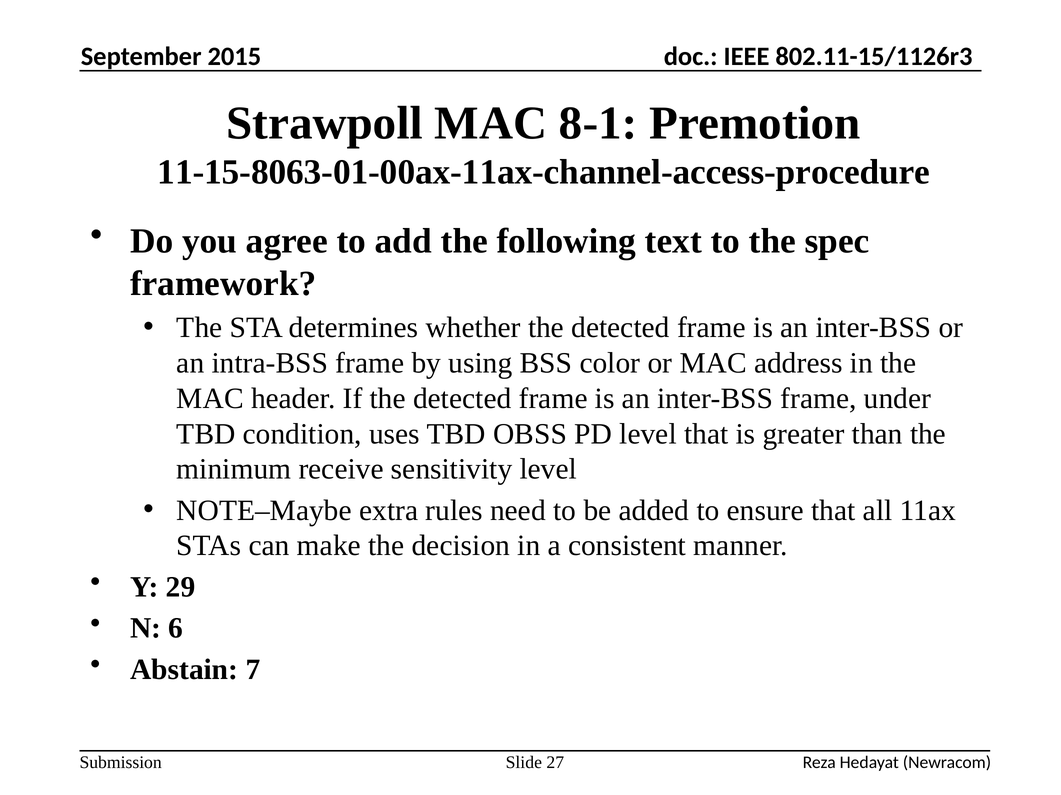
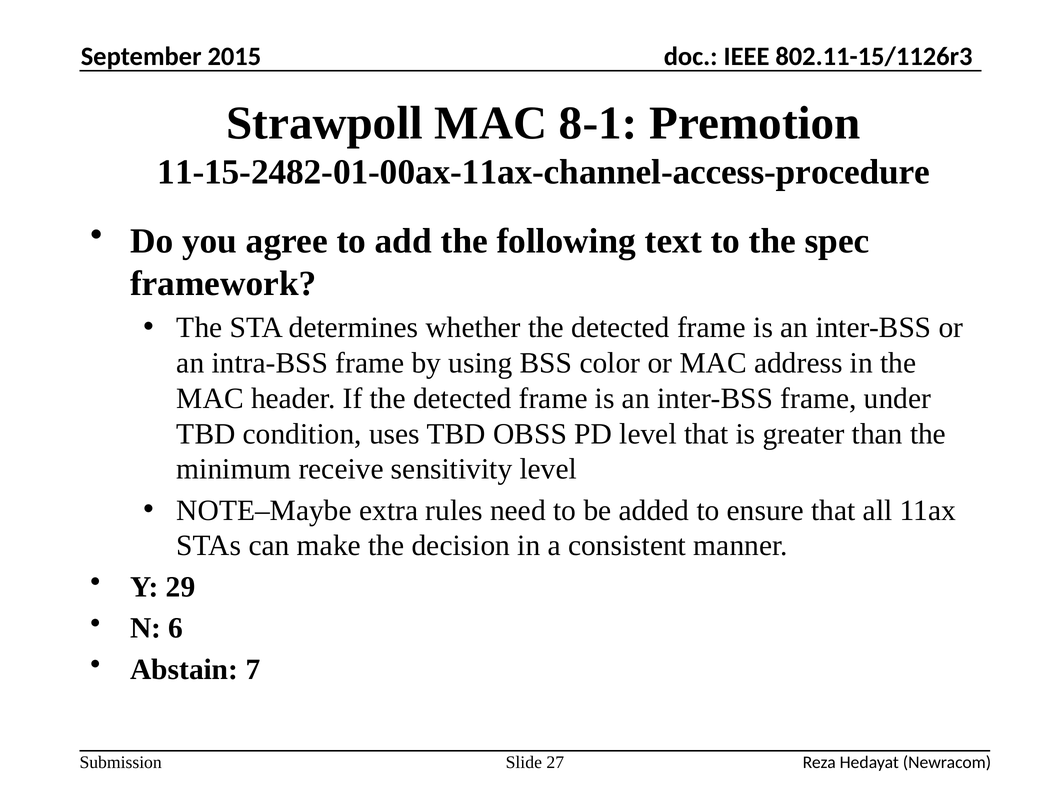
11-15-8063-01-00ax-11ax-channel-access-procedure: 11-15-8063-01-00ax-11ax-channel-access-procedure -> 11-15-2482-01-00ax-11ax-channel-access-procedure
